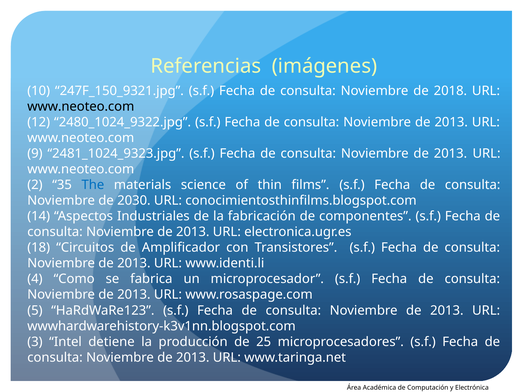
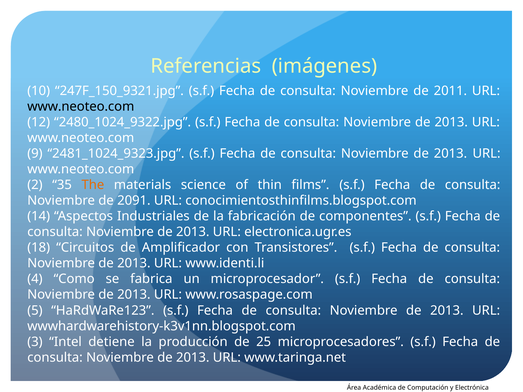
2018: 2018 -> 2011
The colour: blue -> orange
2030: 2030 -> 2091
